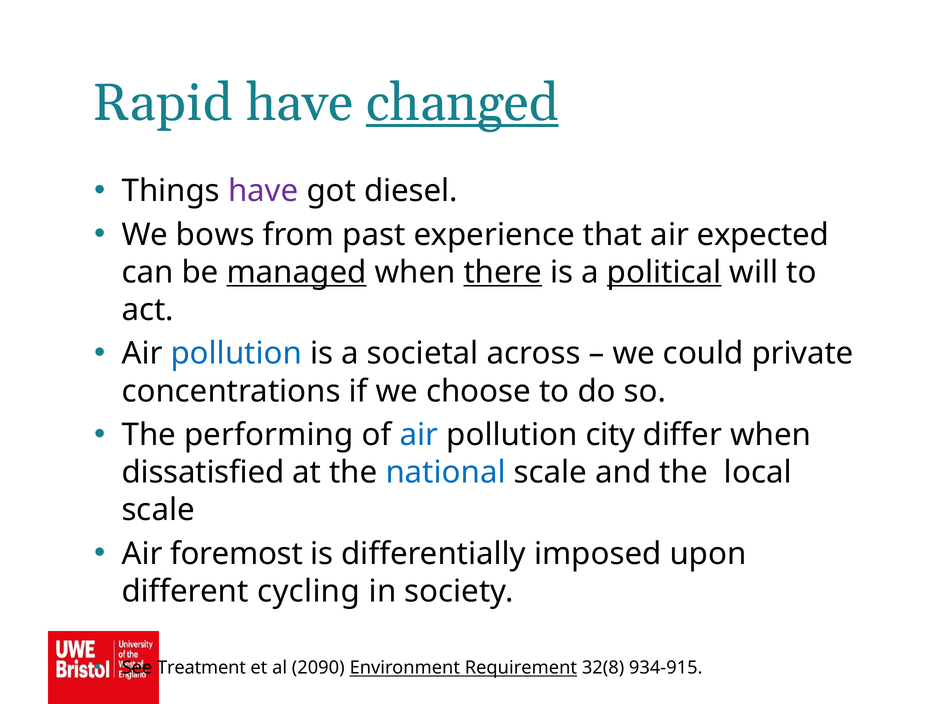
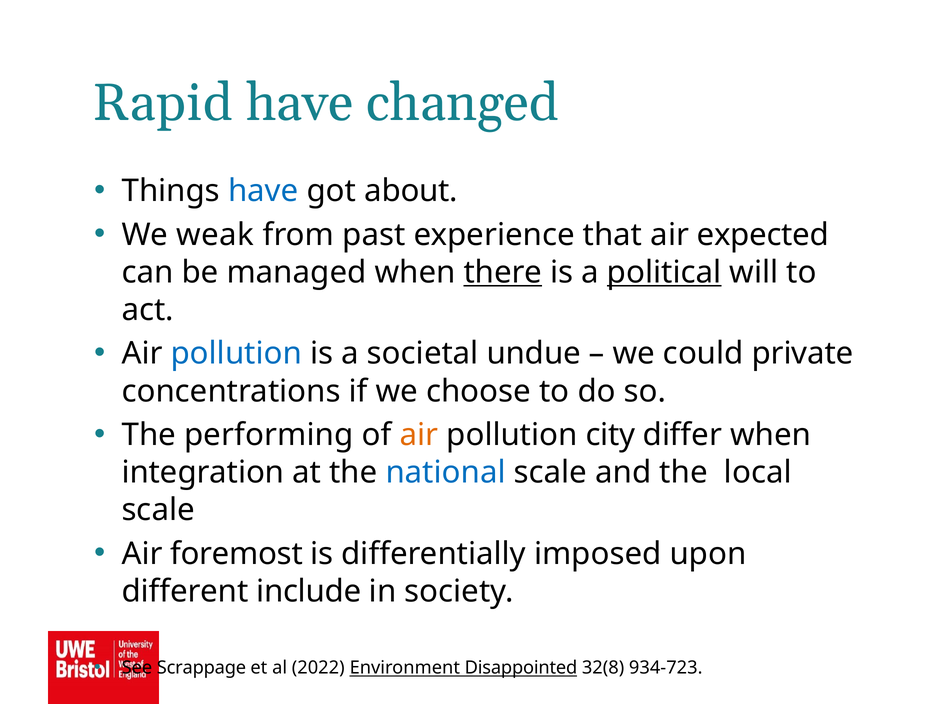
changed underline: present -> none
have at (263, 191) colour: purple -> blue
diesel: diesel -> about
bows: bows -> weak
managed underline: present -> none
across: across -> undue
air at (419, 435) colour: blue -> orange
dissatisfied: dissatisfied -> integration
cycling: cycling -> include
Treatment: Treatment -> Scrappage
2090: 2090 -> 2022
Requirement: Requirement -> Disappointed
934-915: 934-915 -> 934-723
